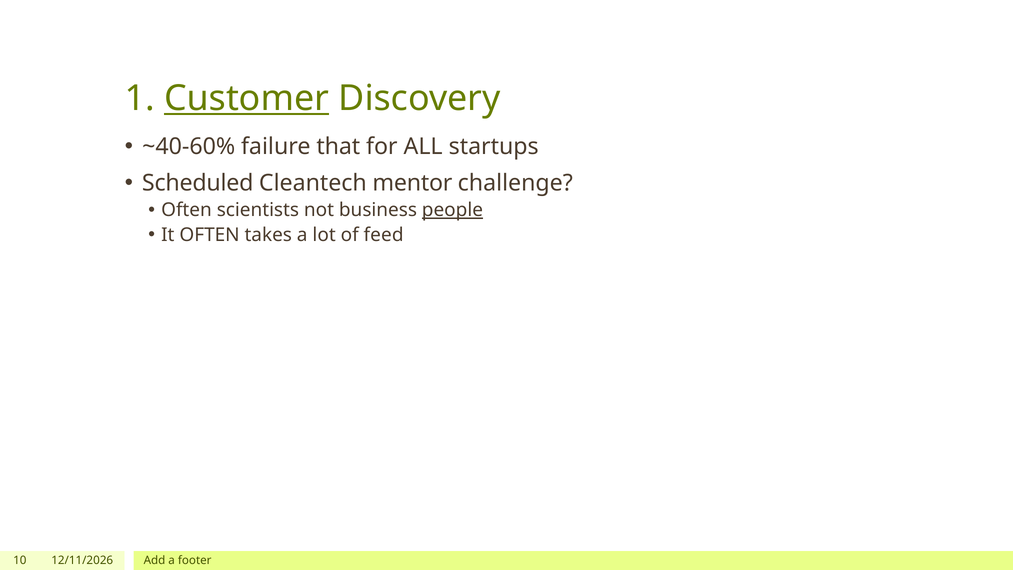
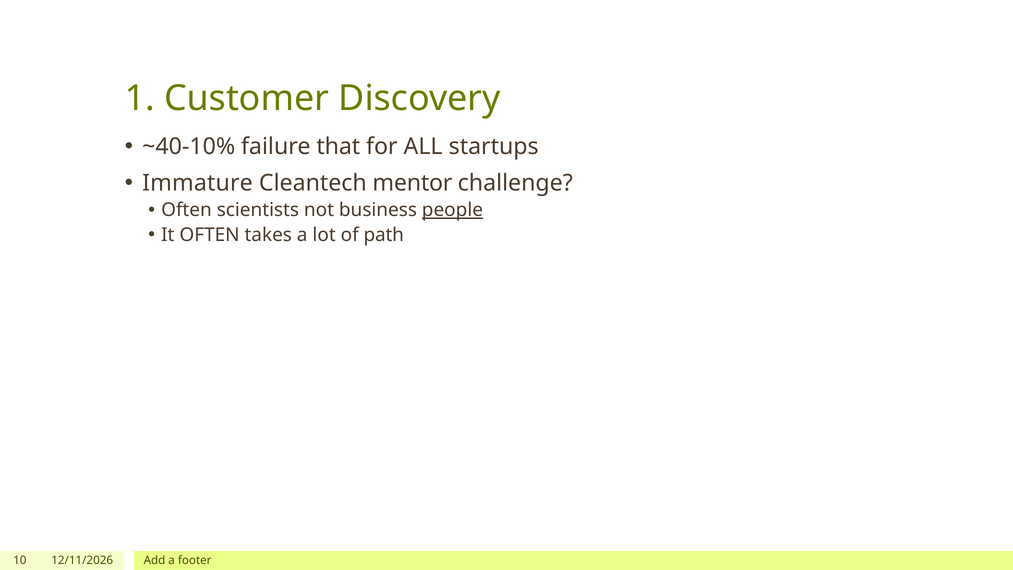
Customer underline: present -> none
~40-60%: ~40-60% -> ~40-10%
Scheduled: Scheduled -> Immature
feed: feed -> path
